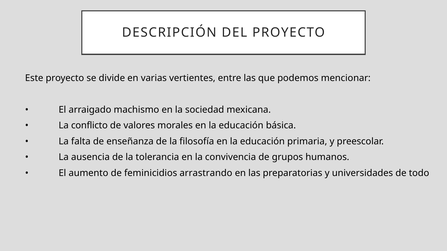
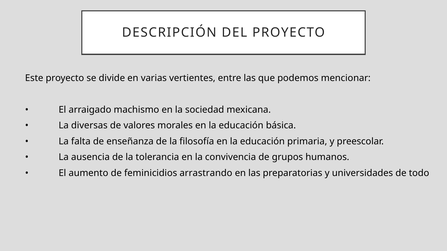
conflicto: conflicto -> diversas
